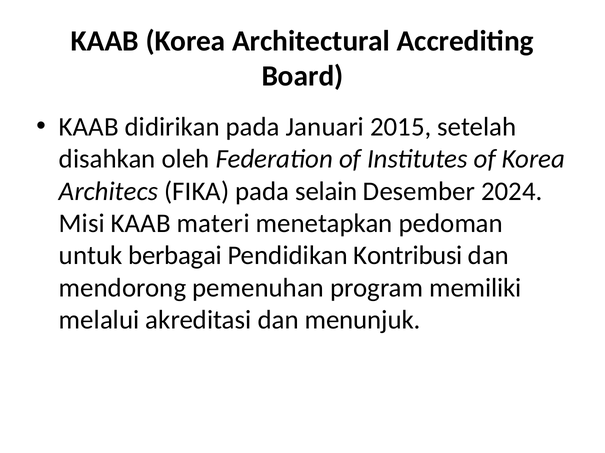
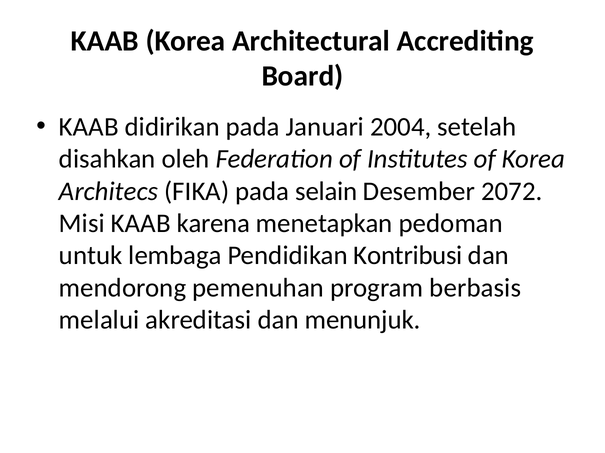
2015: 2015 -> 2004
2024: 2024 -> 2072
materi: materi -> karena
berbagai: berbagai -> lembaga
memiliki: memiliki -> berbasis
